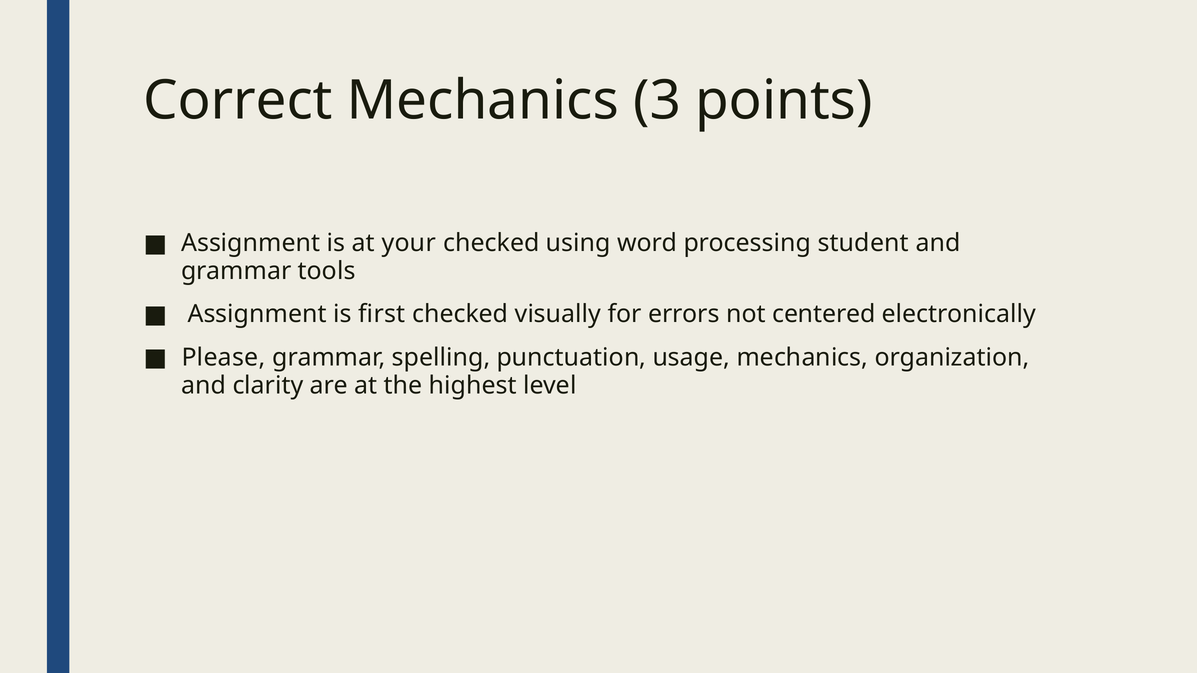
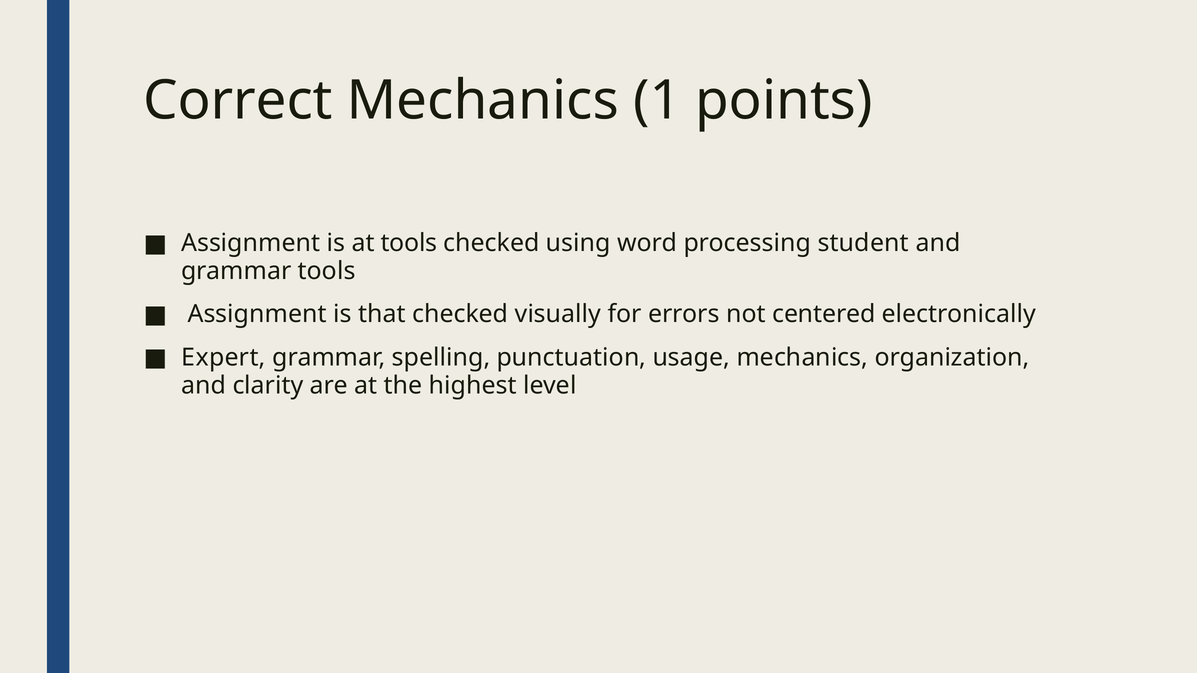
3: 3 -> 1
at your: your -> tools
first: first -> that
Please: Please -> Expert
